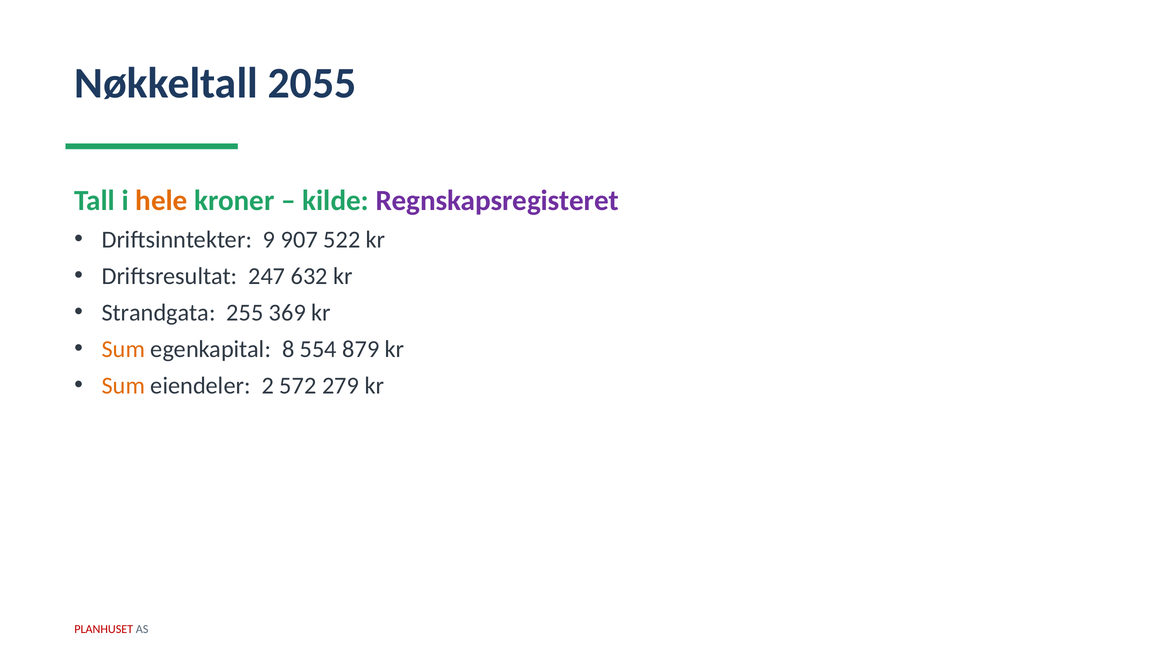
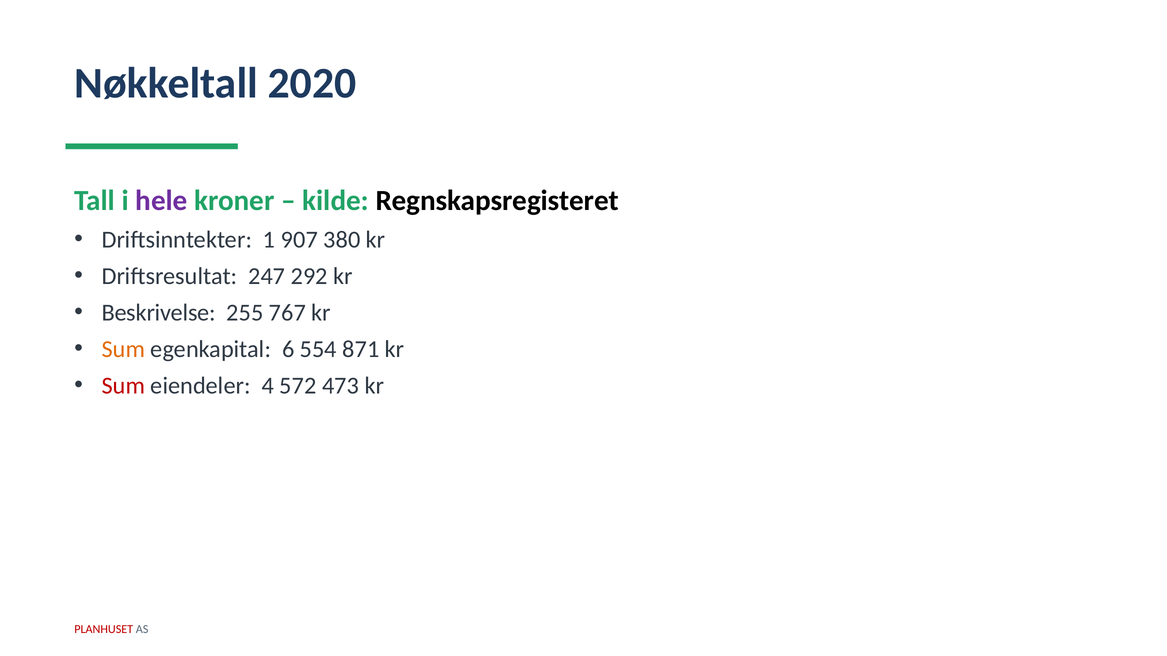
2055: 2055 -> 2020
hele colour: orange -> purple
Regnskapsregisteret colour: purple -> black
9: 9 -> 1
522: 522 -> 380
632: 632 -> 292
Strandgata: Strandgata -> Beskrivelse
369: 369 -> 767
8: 8 -> 6
879: 879 -> 871
Sum at (123, 386) colour: orange -> red
2: 2 -> 4
279: 279 -> 473
